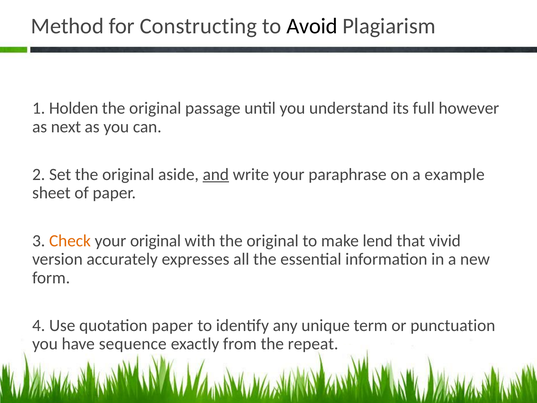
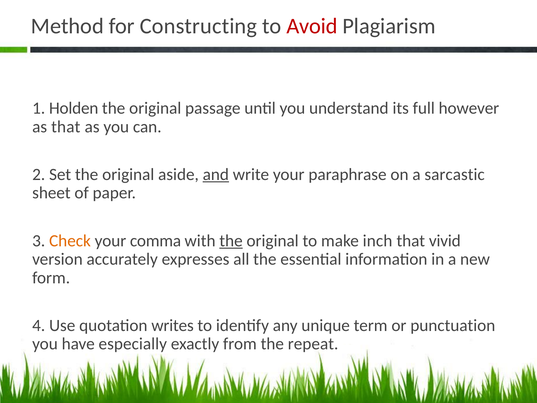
Avoid colour: black -> red
as next: next -> that
example: example -> sarcastic
your original: original -> comma
the at (231, 241) underline: none -> present
lend: lend -> inch
quotation paper: paper -> writes
sequence: sequence -> especially
